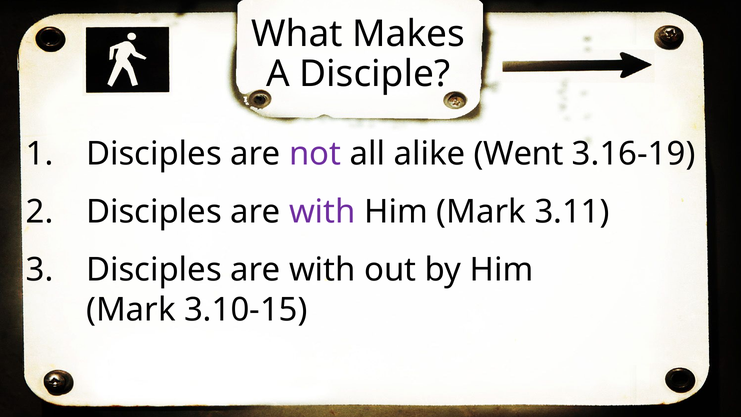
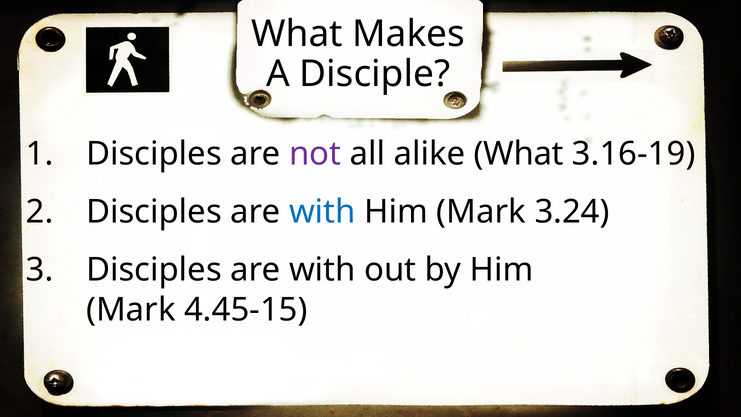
alike Went: Went -> What
with at (322, 212) colour: purple -> blue
3.11: 3.11 -> 3.24
3.10-15: 3.10-15 -> 4.45-15
